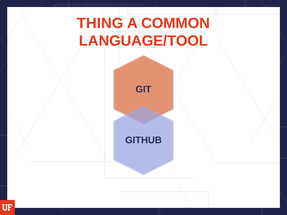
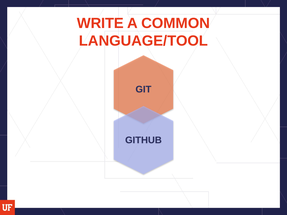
THING: THING -> WRITE
